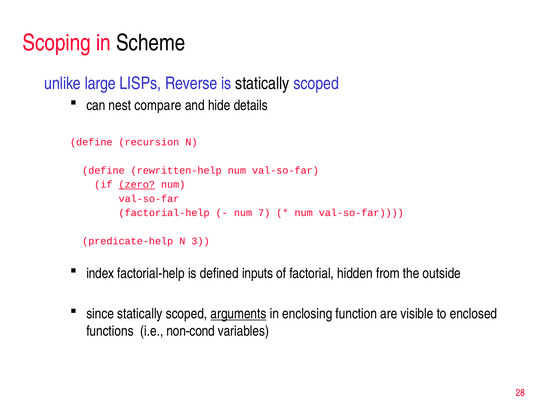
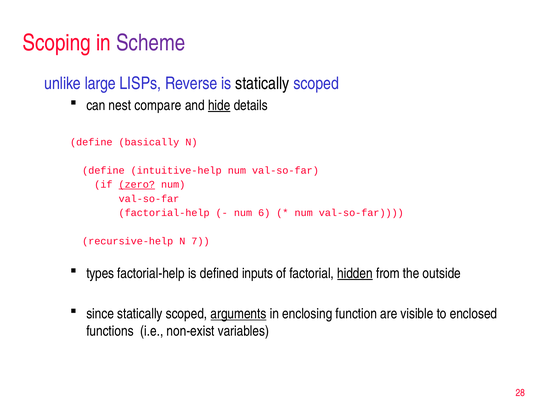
Scheme colour: black -> purple
hide underline: none -> present
recursion: recursion -> basically
rewritten-help: rewritten-help -> intuitive-help
7: 7 -> 6
predicate-help: predicate-help -> recursive-help
3: 3 -> 7
index: index -> types
hidden underline: none -> present
non-cond: non-cond -> non-exist
